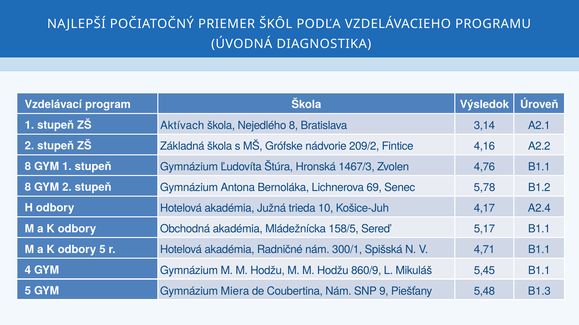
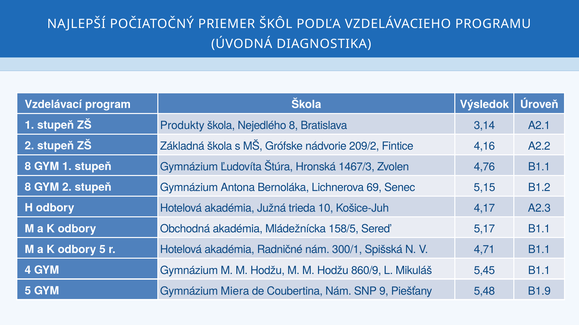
Aktívach: Aktívach -> Produkty
5,78: 5,78 -> 5,15
A2.4: A2.4 -> A2.3
B1.3: B1.3 -> B1.9
